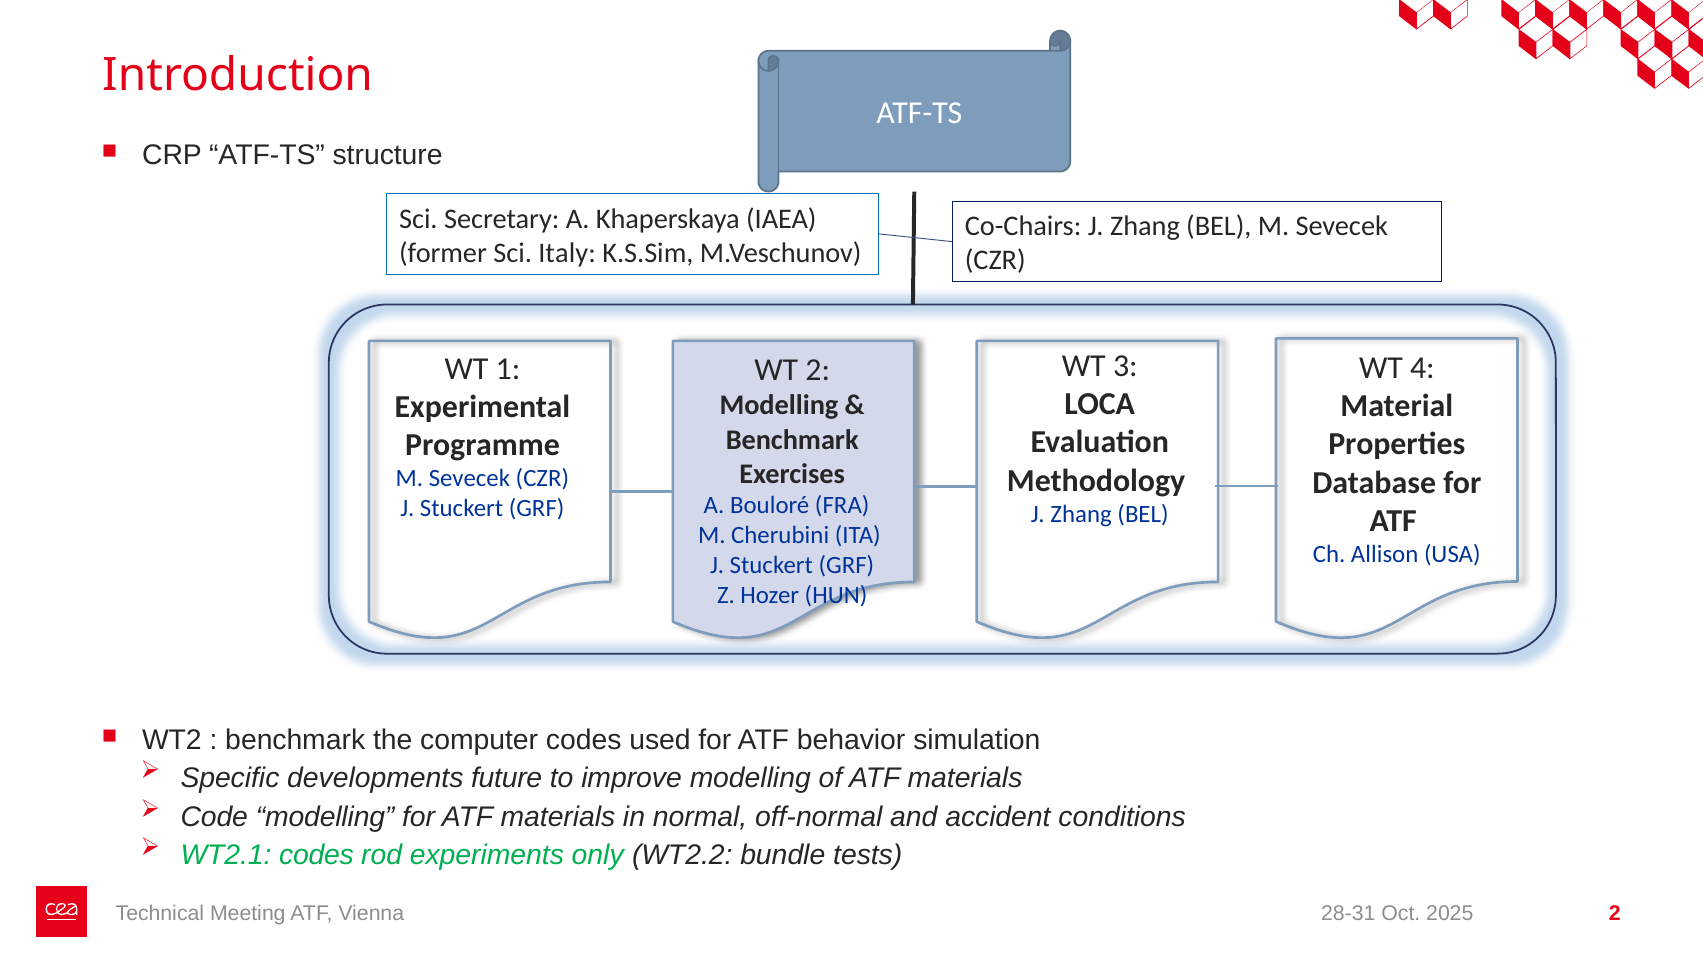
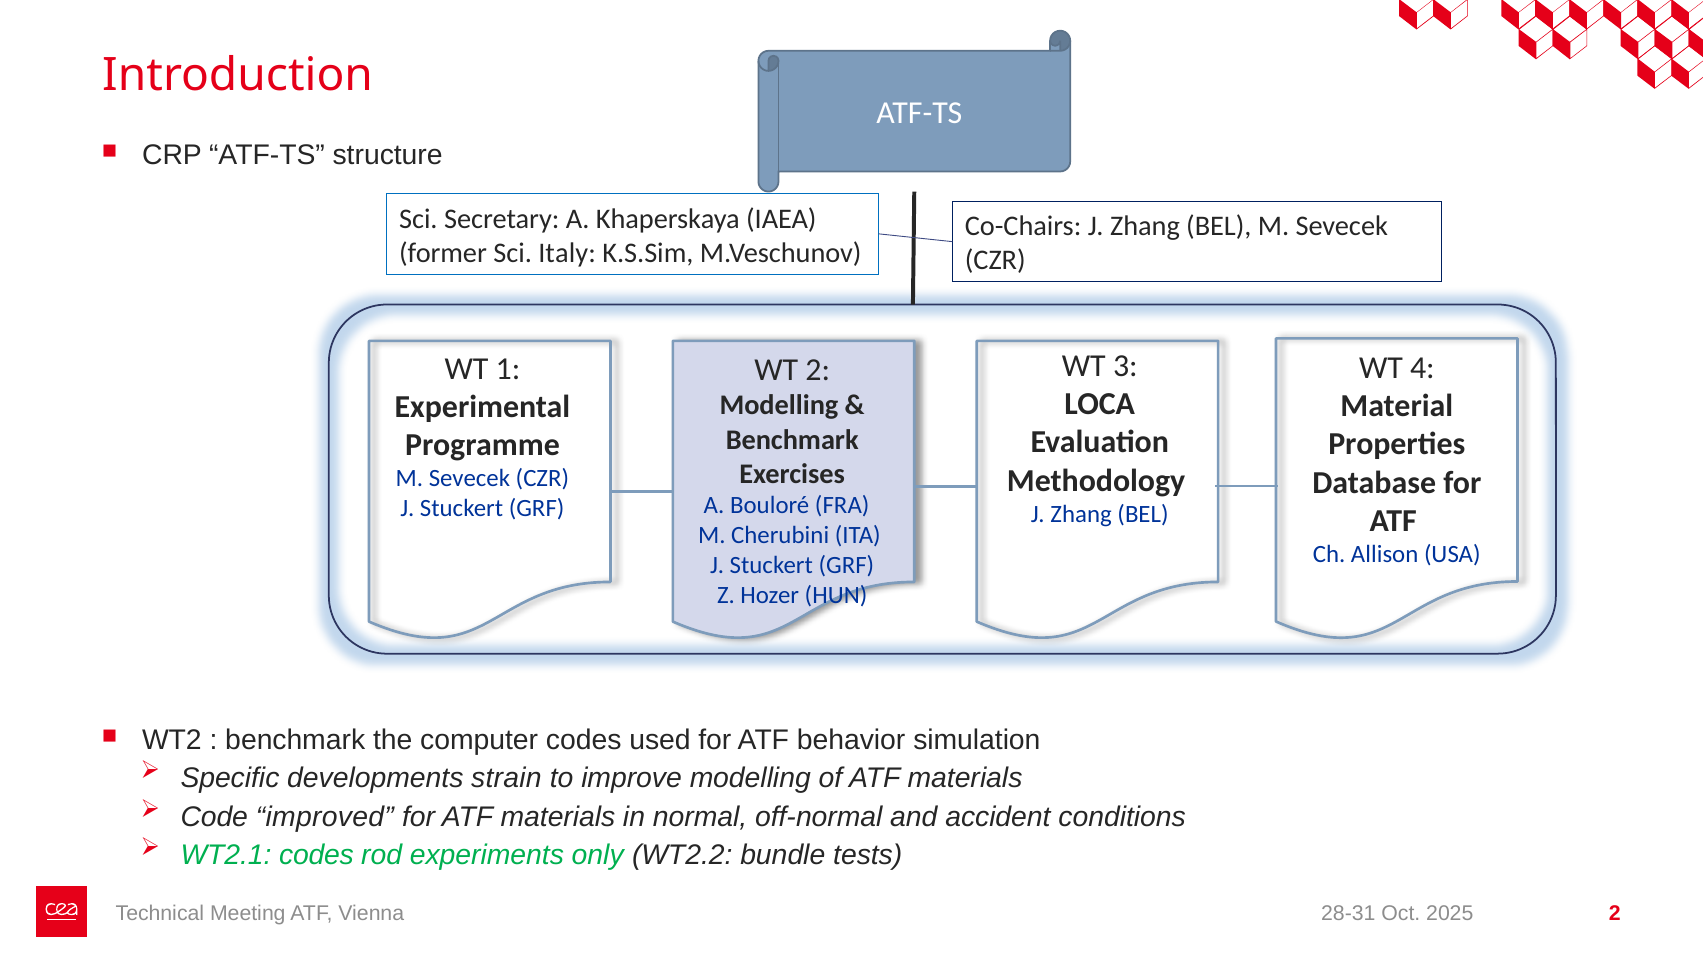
future: future -> strain
Code modelling: modelling -> improved
